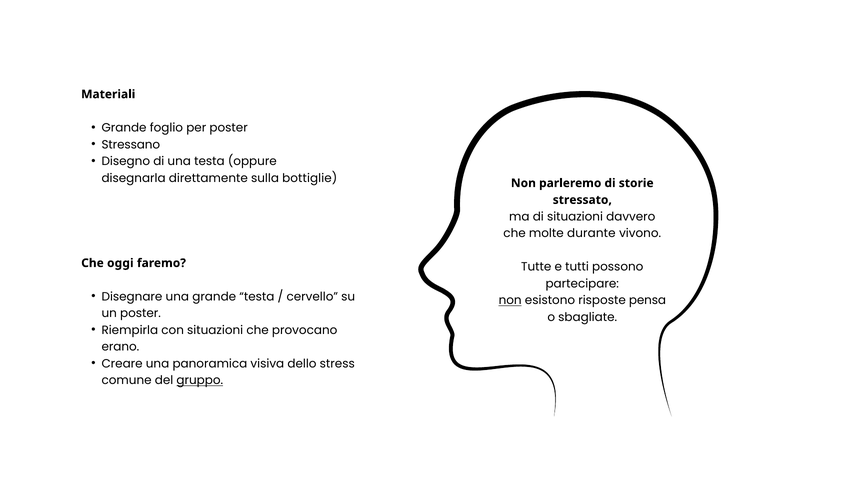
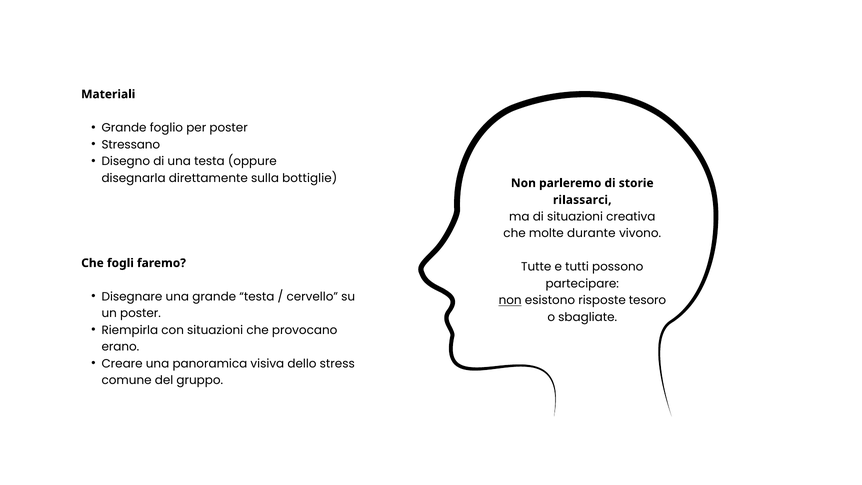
stressato: stressato -> rilassarci
davvero: davvero -> creativa
oggi: oggi -> fogli
pensa: pensa -> tesoro
gruppo underline: present -> none
